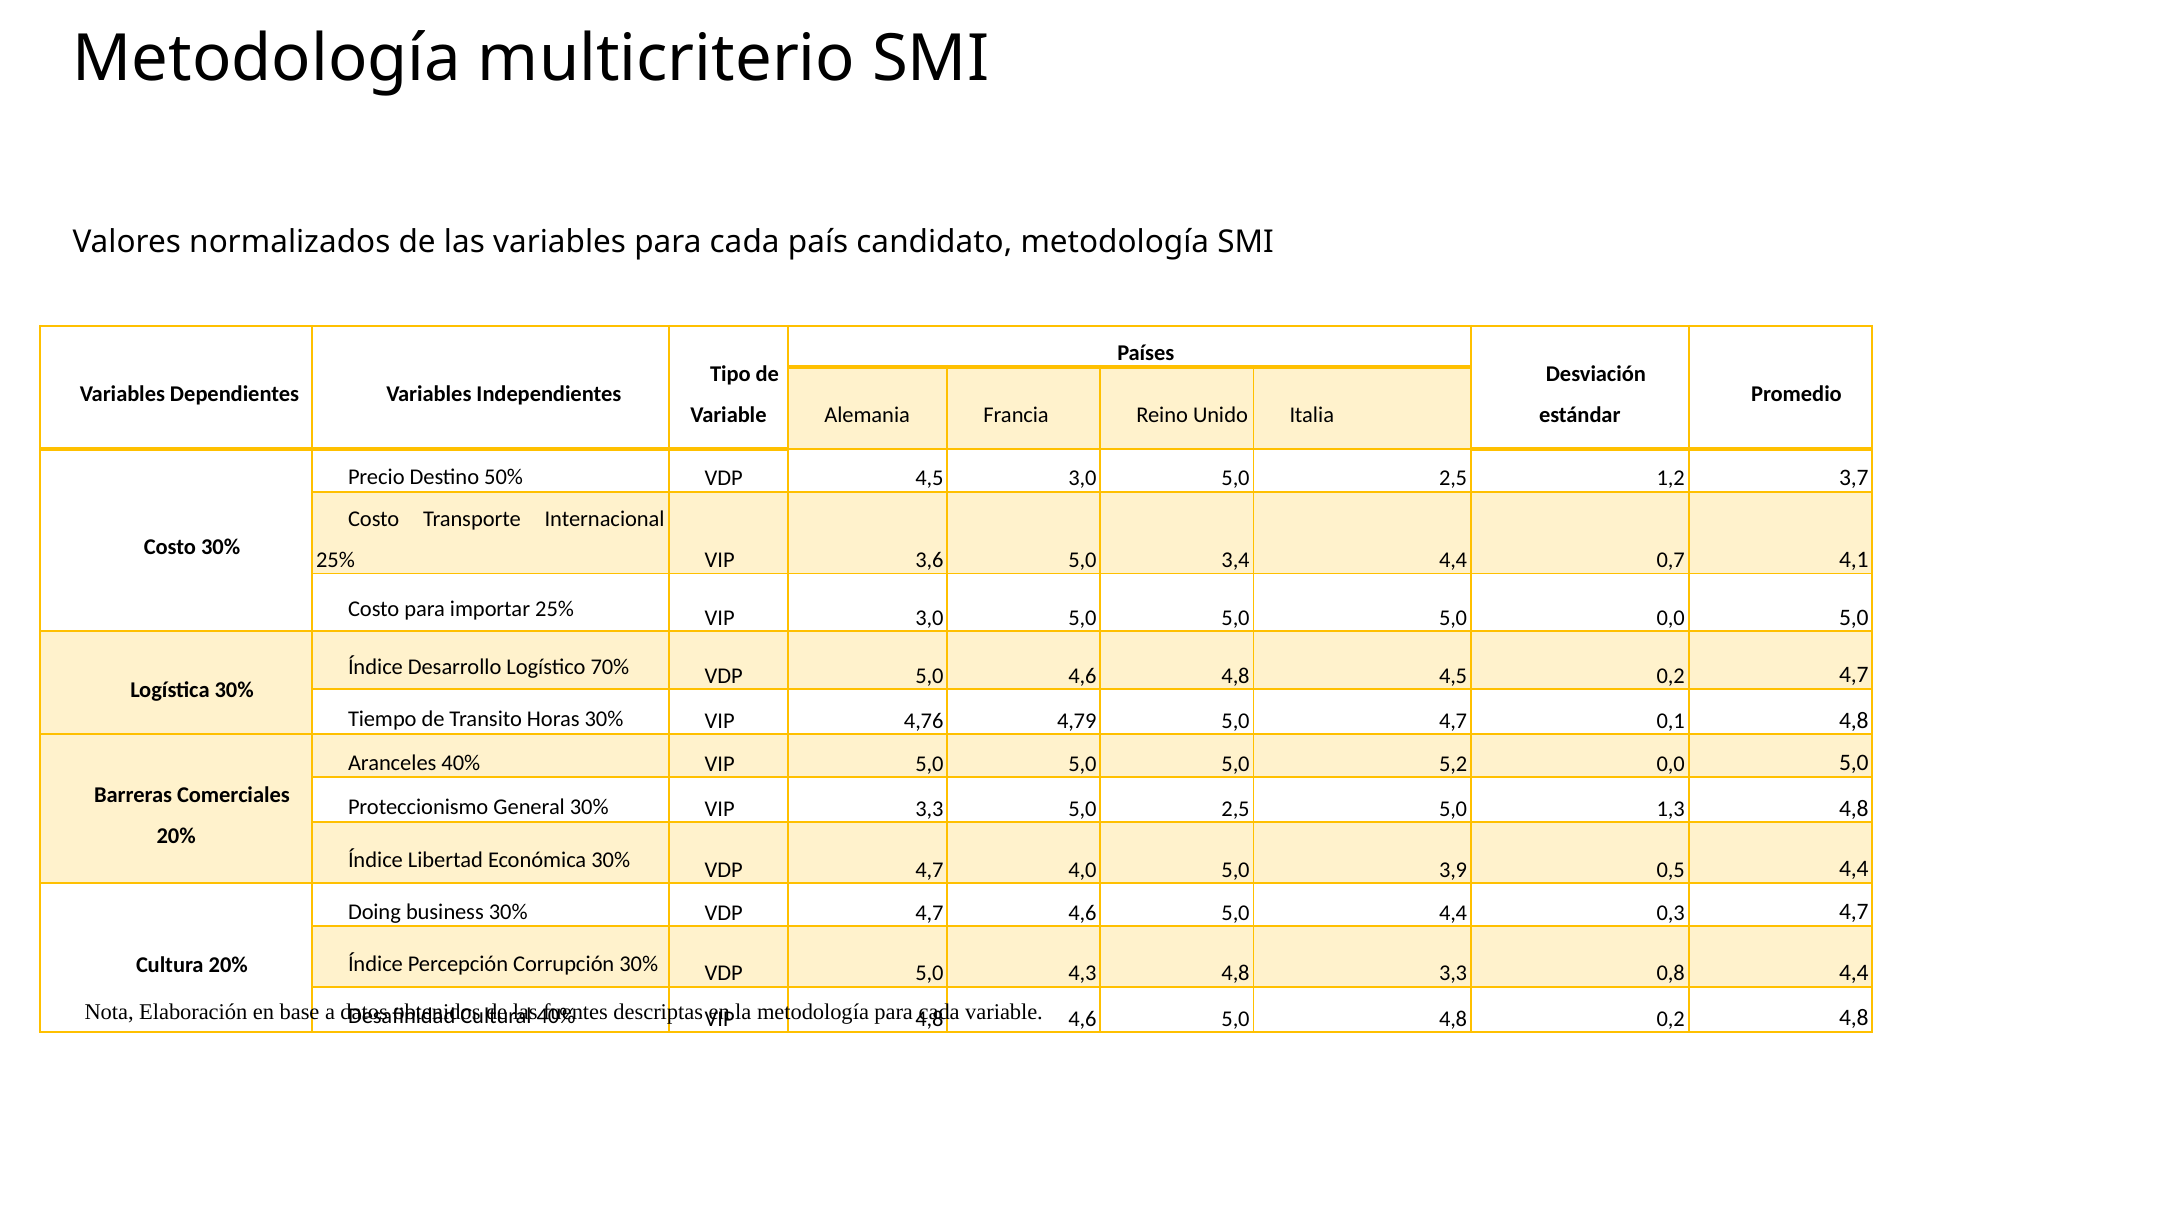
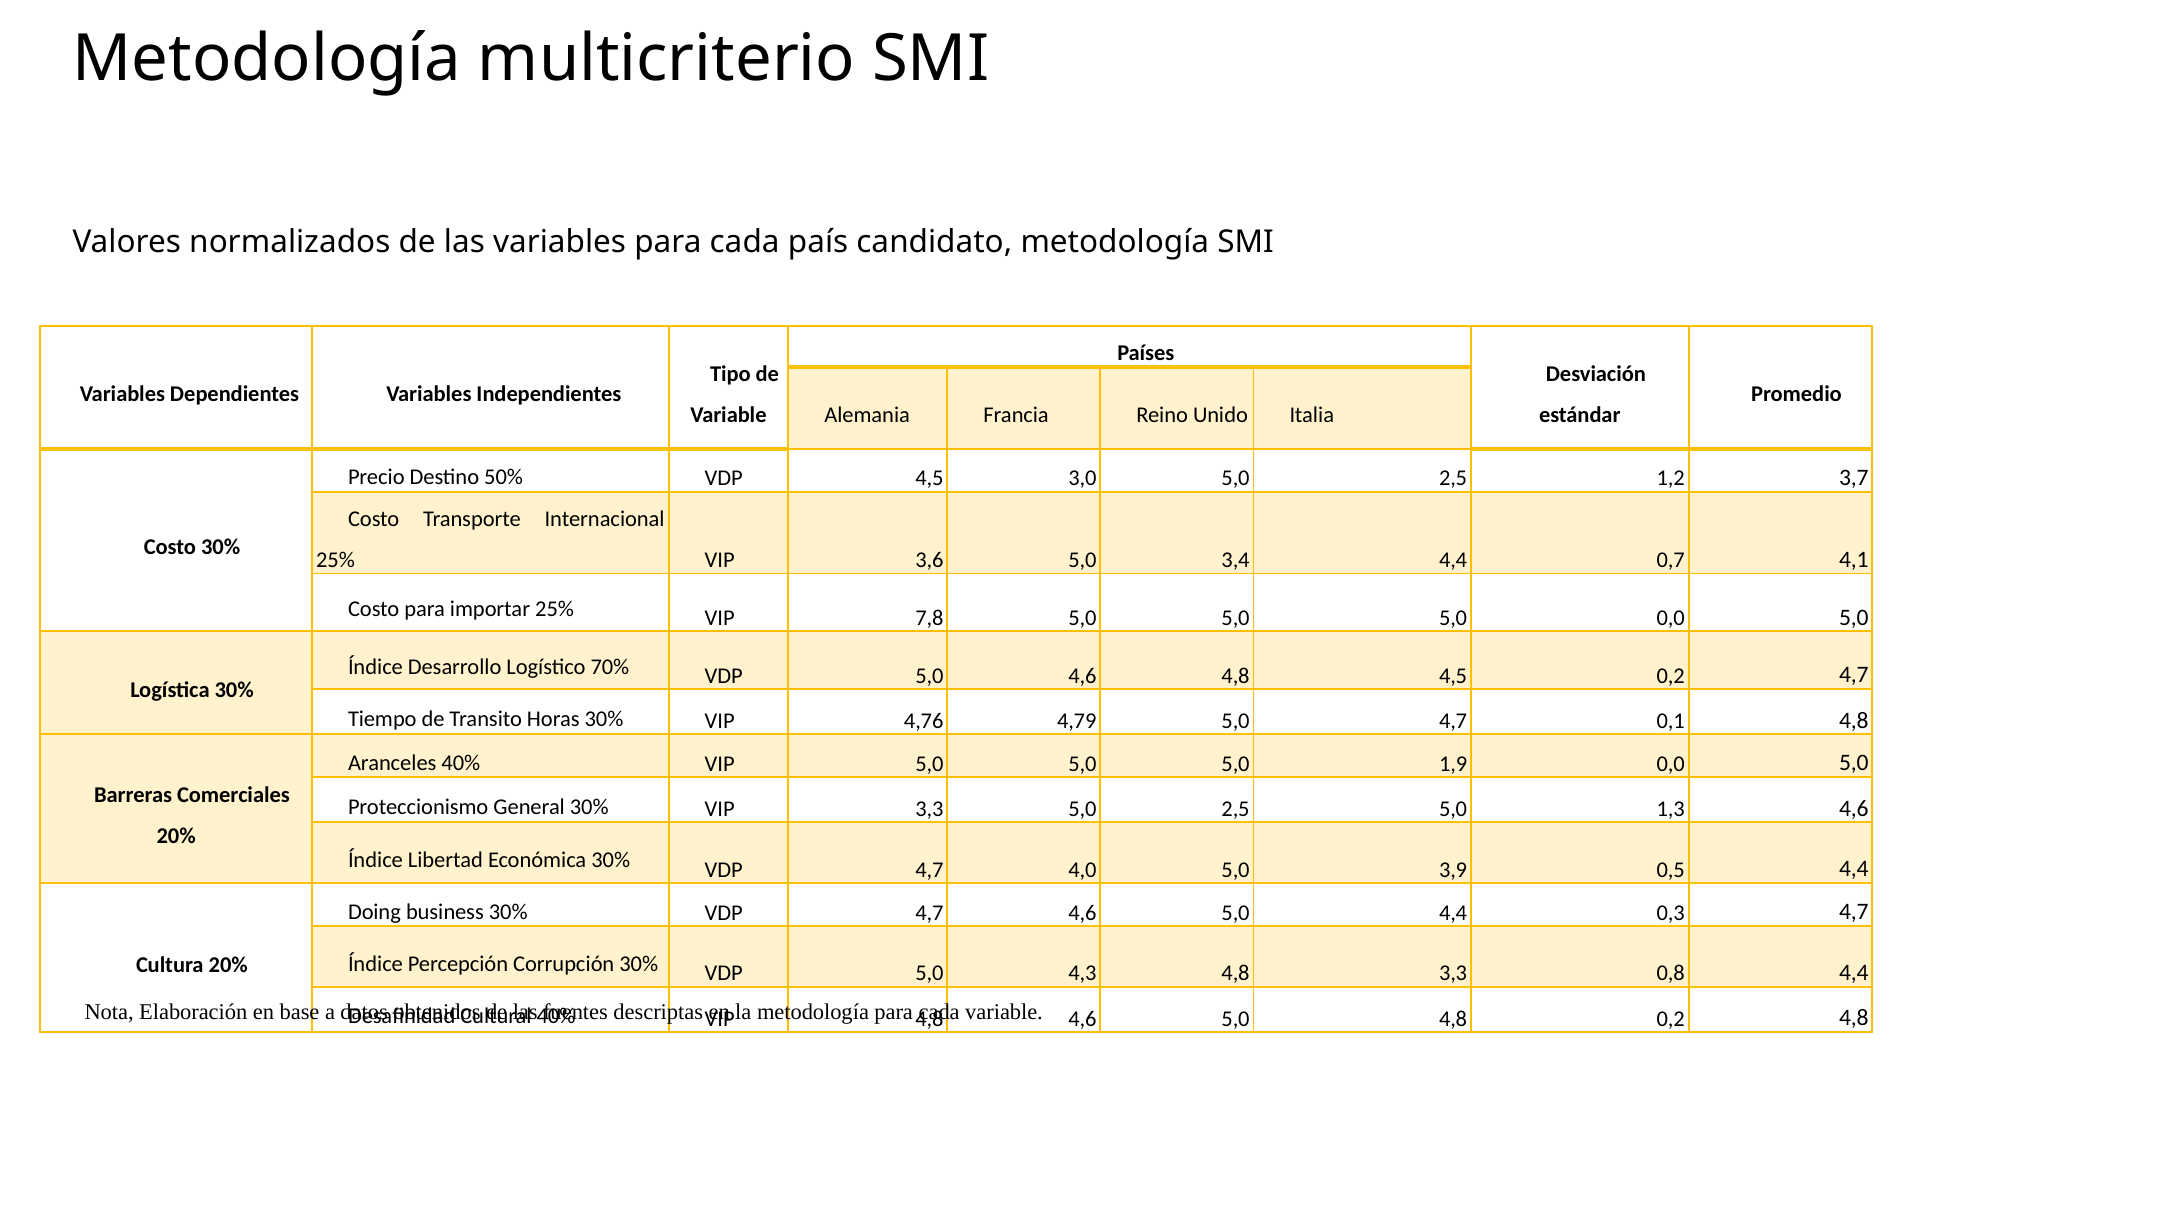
VIP 3,0: 3,0 -> 7,8
5,2: 5,2 -> 1,9
1,3 4,8: 4,8 -> 4,6
